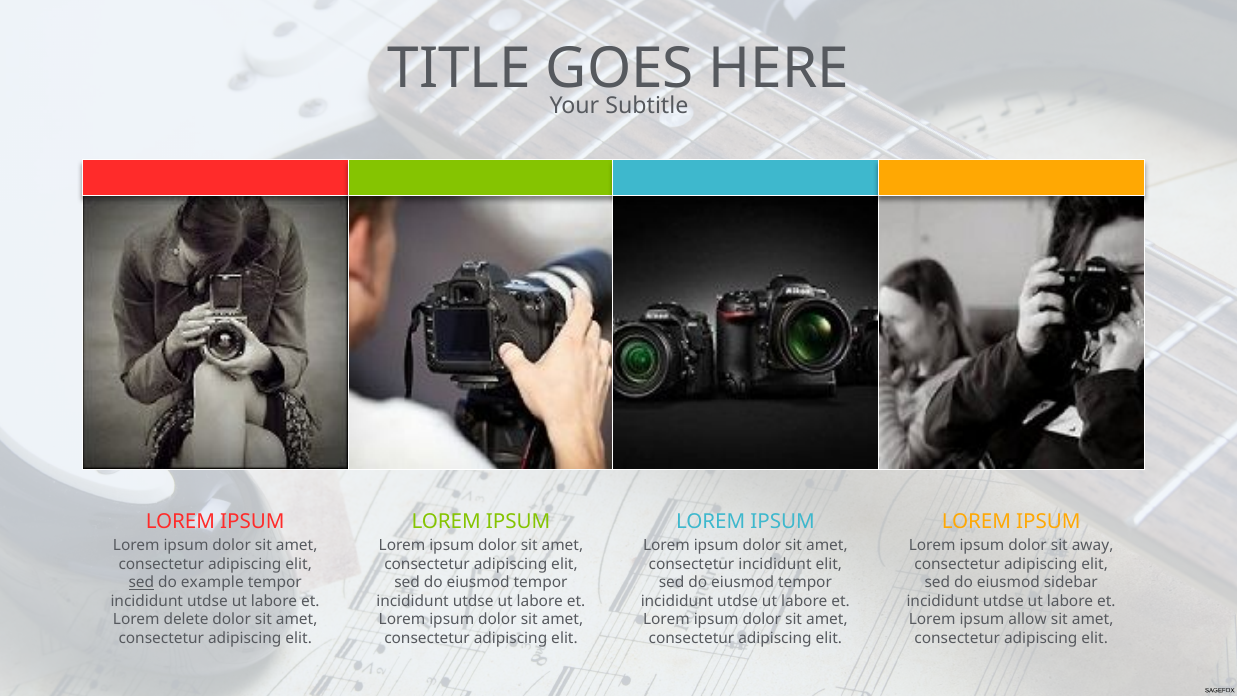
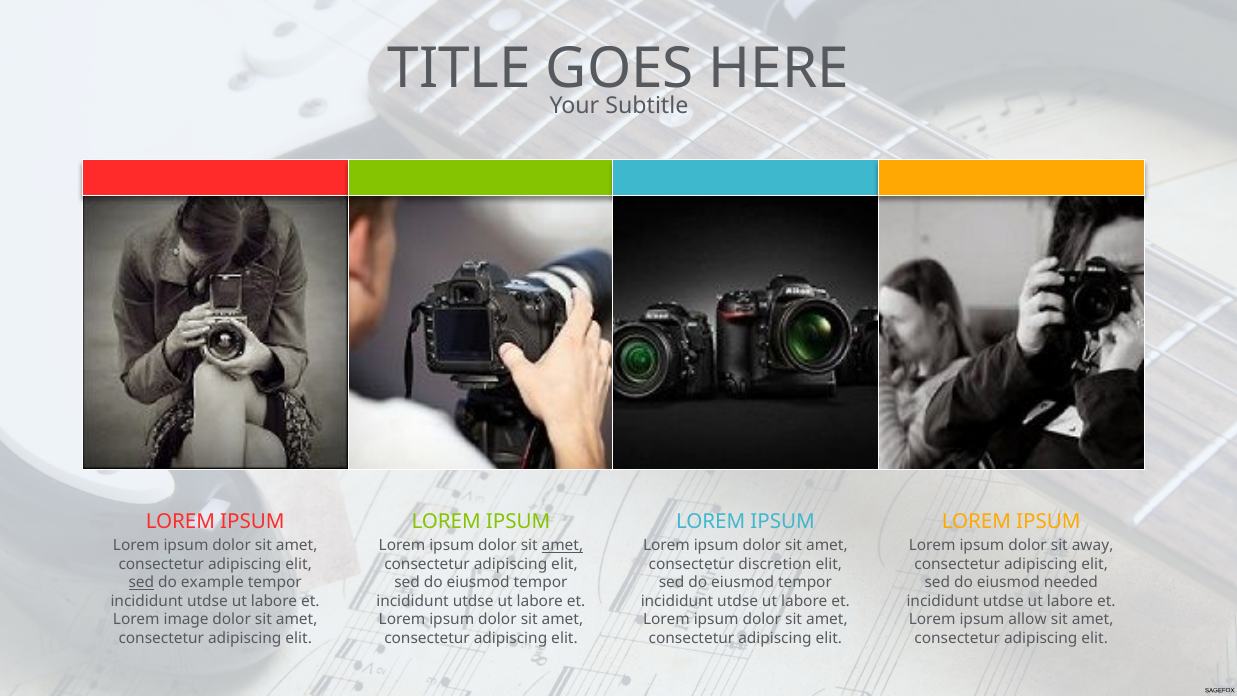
amet at (562, 545) underline: none -> present
consectetur incididunt: incididunt -> discretion
sidebar: sidebar -> needed
delete: delete -> image
